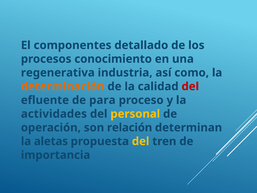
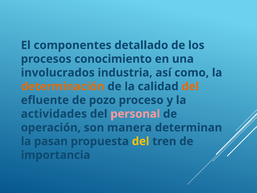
regenerativa: regenerativa -> involucrados
del at (190, 86) colour: red -> orange
para: para -> pozo
personal colour: yellow -> pink
relación: relación -> manera
aletas: aletas -> pasan
